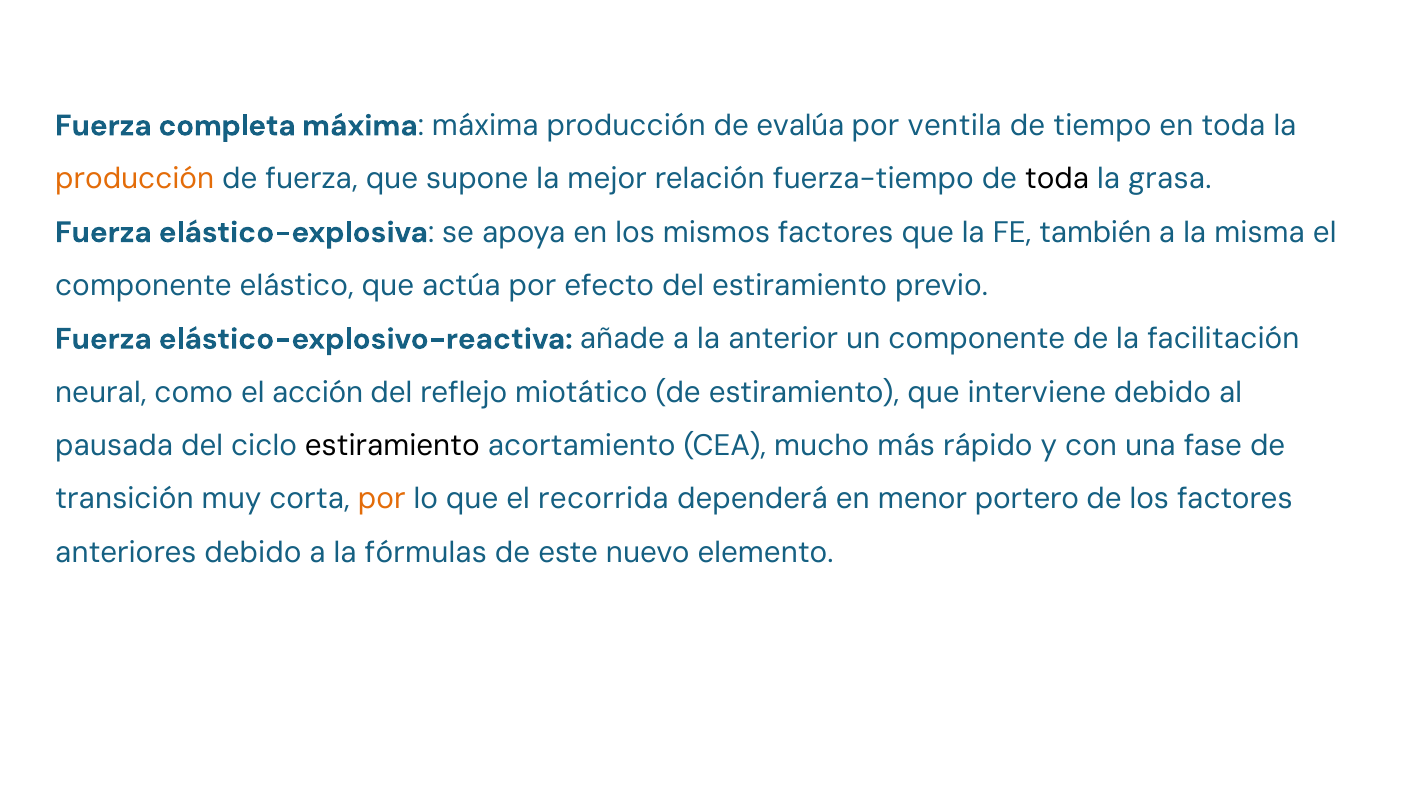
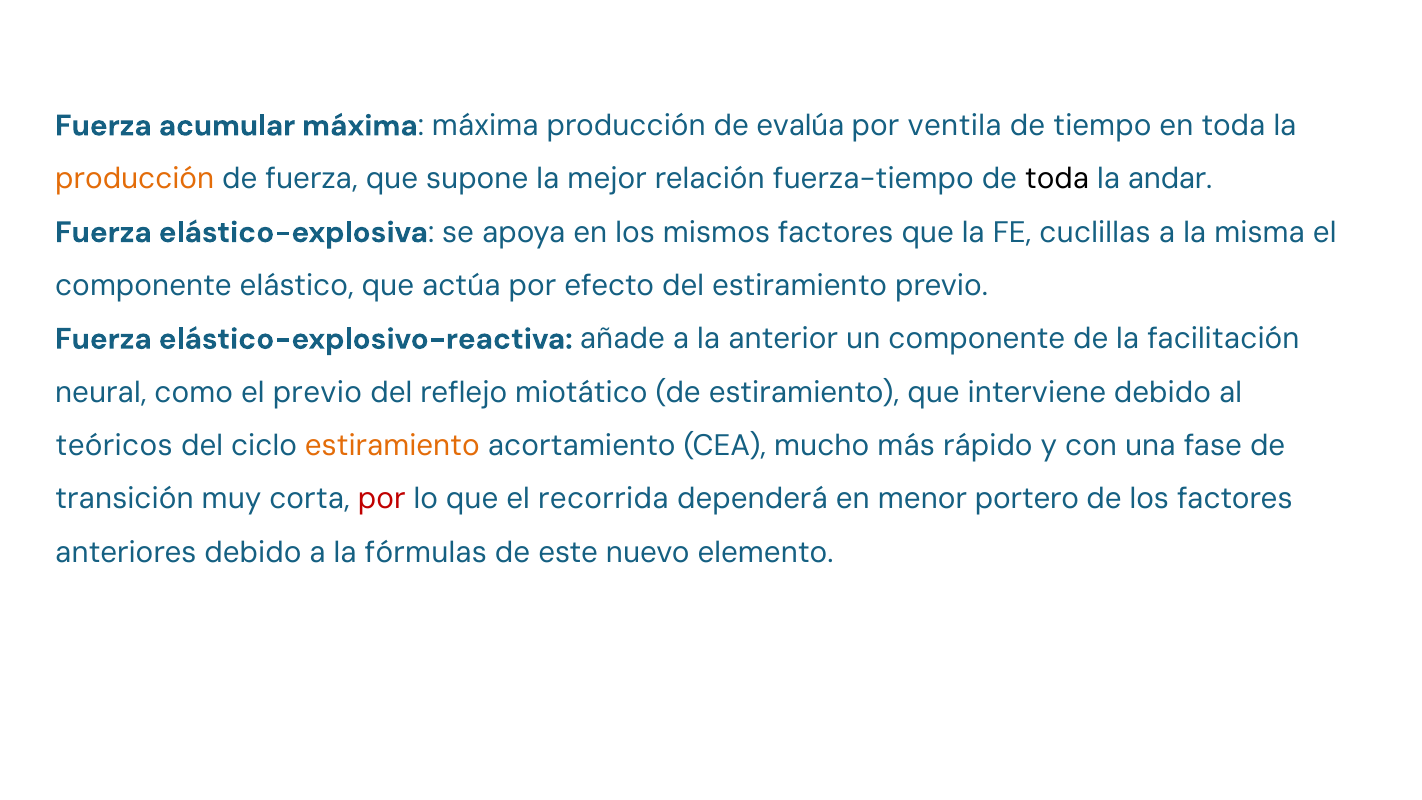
completa: completa -> acumular
grasa: grasa -> andar
también: también -> cuclillas
el acción: acción -> previo
pausada: pausada -> teóricos
estiramiento at (392, 446) colour: black -> orange
por at (382, 499) colour: orange -> red
